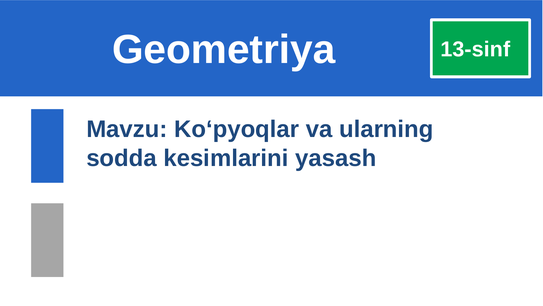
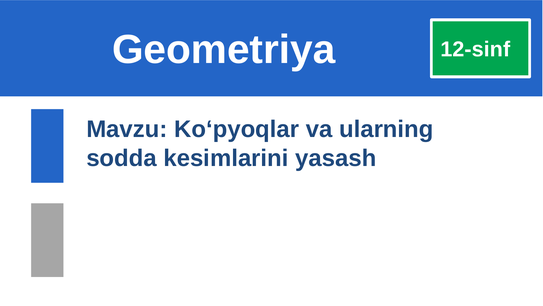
13-sinf: 13-sinf -> 12-sinf
